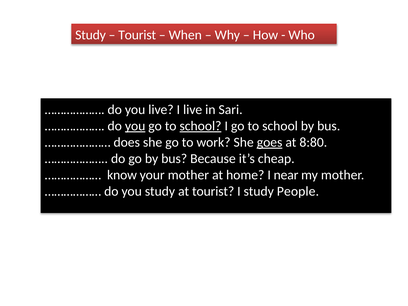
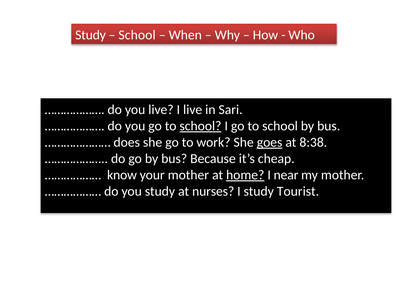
Tourist at (137, 35): Tourist -> School
you at (135, 126) underline: present -> none
8:80: 8:80 -> 8:38
home underline: none -> present
at tourist: tourist -> nurses
People: People -> Tourist
